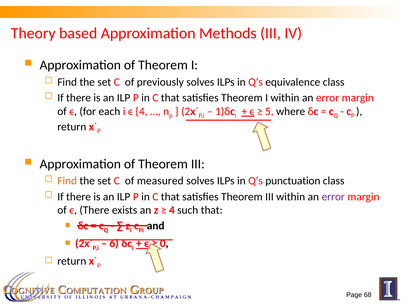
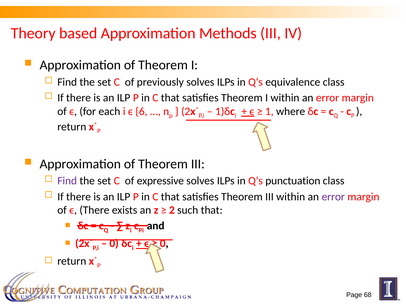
ϵ 4: 4 -> 6
5: 5 -> 1
Find at (67, 181) colour: orange -> purple
measured: measured -> expressive
4 at (172, 211): 4 -> 2
6 at (114, 244): 6 -> 0
